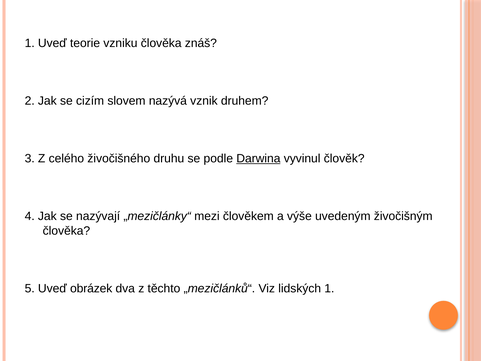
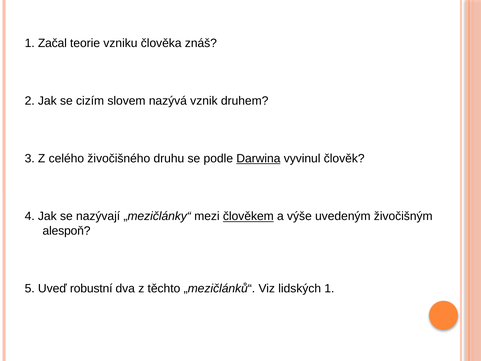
1 Uveď: Uveď -> Začal
člověkem underline: none -> present
člověka at (66, 231): člověka -> alespoň
obrázek: obrázek -> robustní
